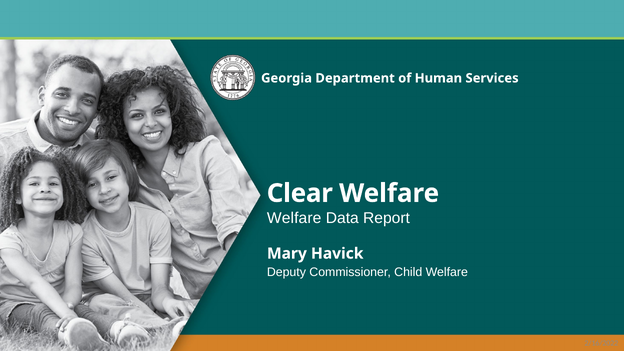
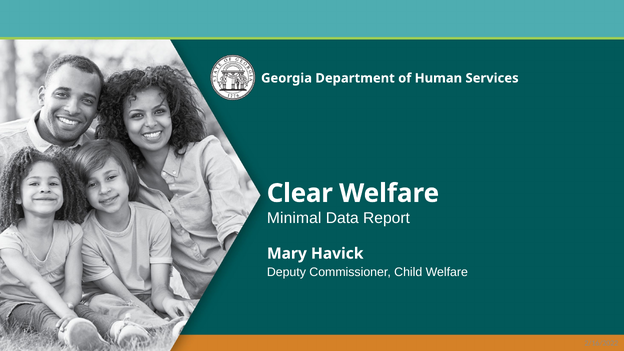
Welfare at (294, 218): Welfare -> Minimal
